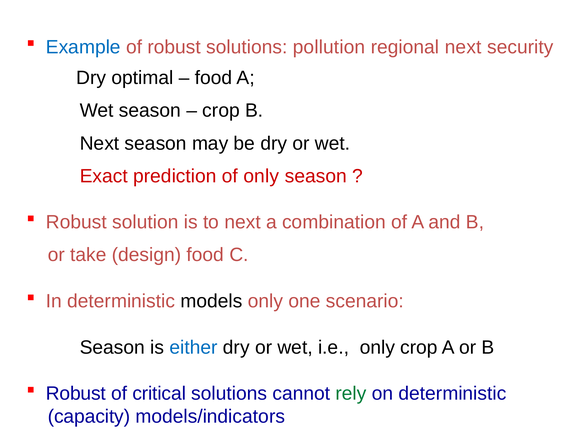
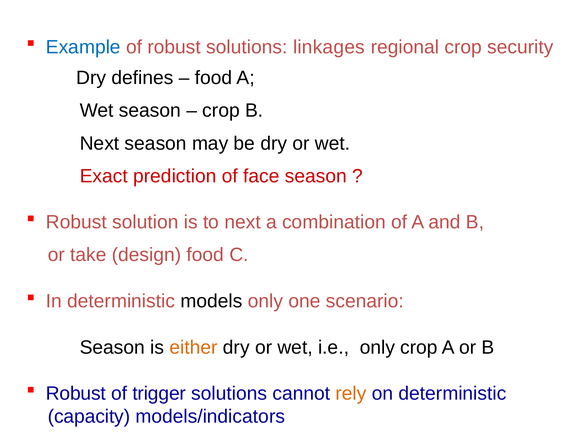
pollution: pollution -> linkages
regional next: next -> crop
optimal: optimal -> defines
of only: only -> face
either colour: blue -> orange
critical: critical -> trigger
rely colour: green -> orange
